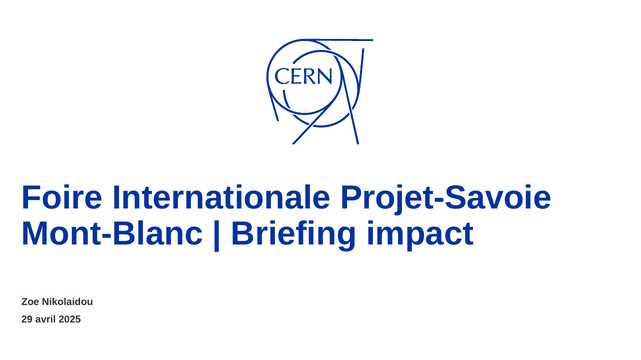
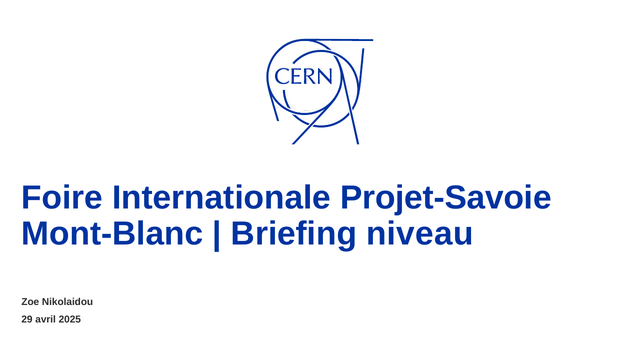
impact: impact -> niveau
